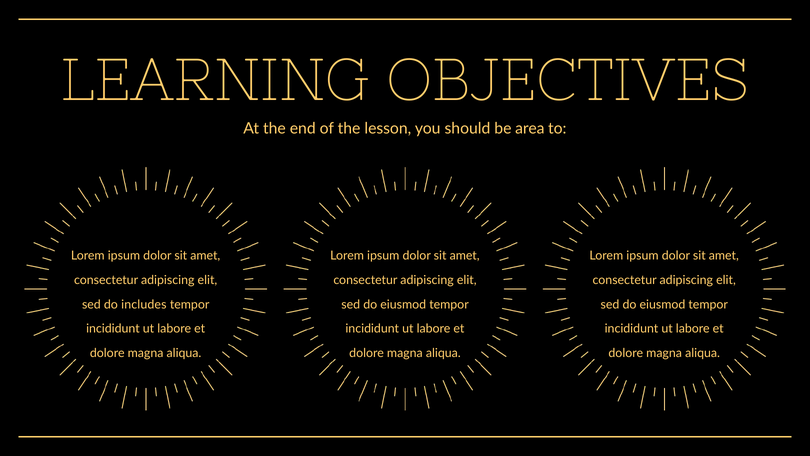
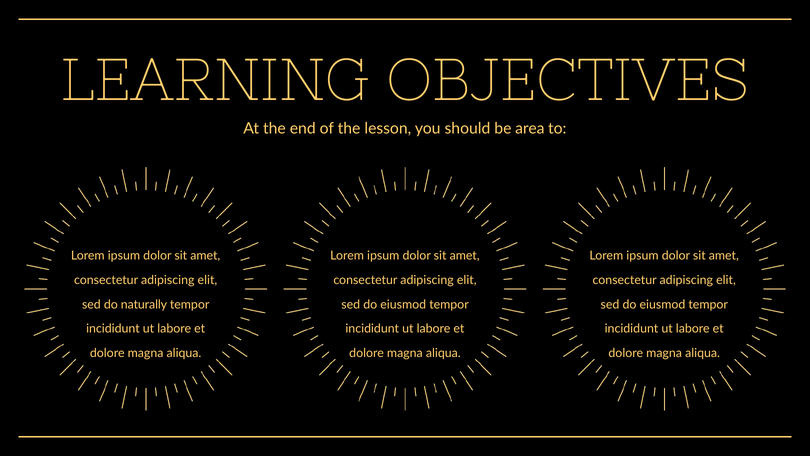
includes: includes -> naturally
